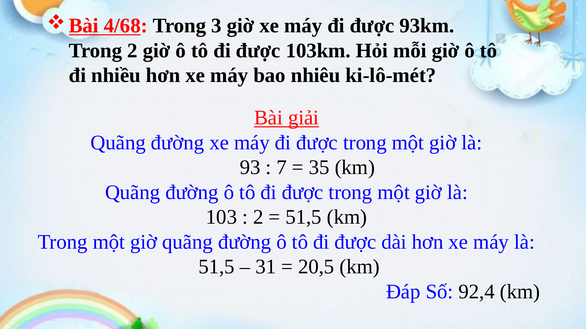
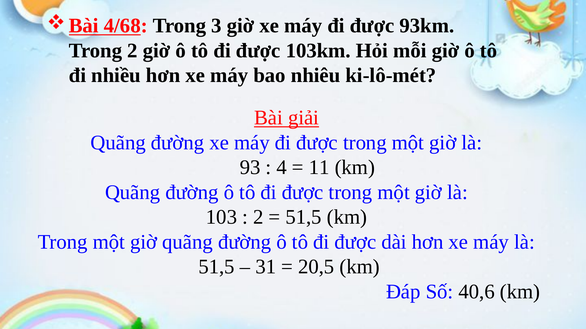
7: 7 -> 4
35: 35 -> 11
92,4: 92,4 -> 40,6
